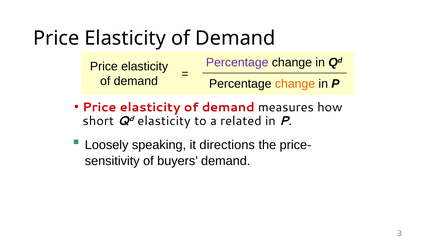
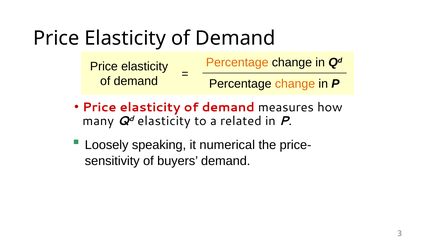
Percentage at (237, 62) colour: purple -> orange
short: short -> many
directions: directions -> numerical
